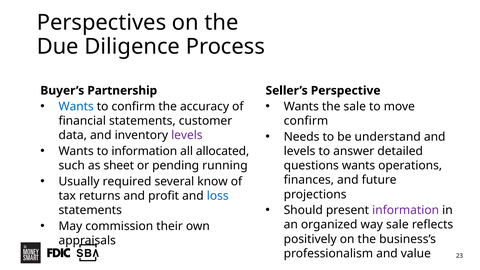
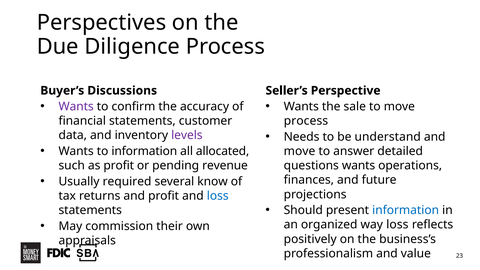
Partnership: Partnership -> Discussions
Wants at (76, 106) colour: blue -> purple
confirm at (306, 121): confirm -> process
levels at (300, 151): levels -> move
as sheet: sheet -> profit
running: running -> revenue
information at (406, 210) colour: purple -> blue
way sale: sale -> loss
